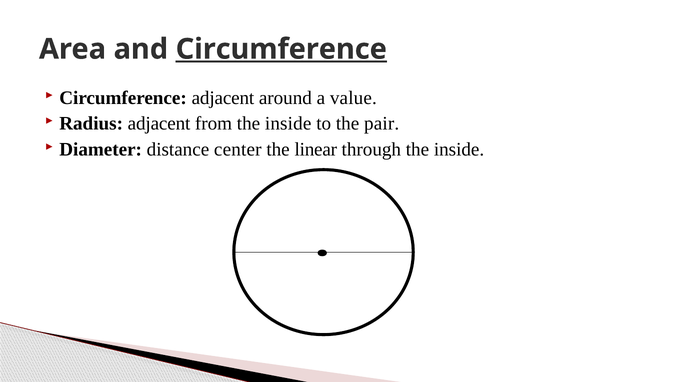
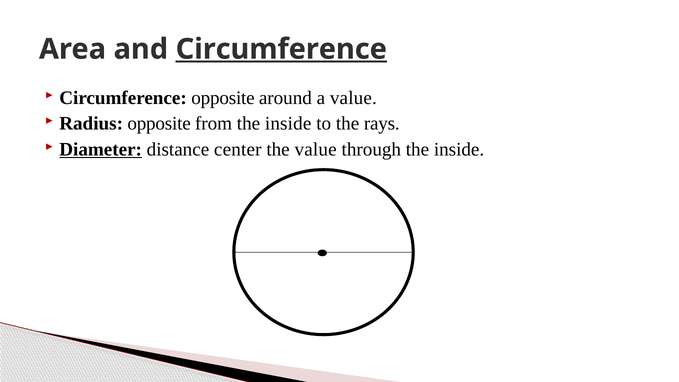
Circumference adjacent: adjacent -> opposite
Radius adjacent: adjacent -> opposite
pair: pair -> rays
Diameter underline: none -> present
the linear: linear -> value
